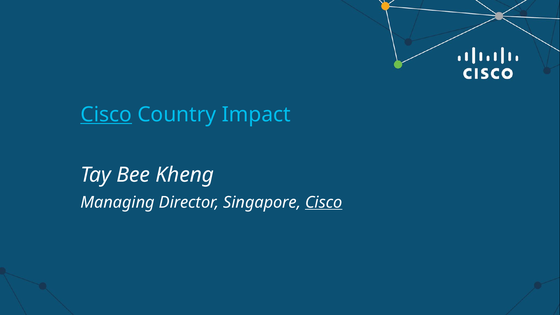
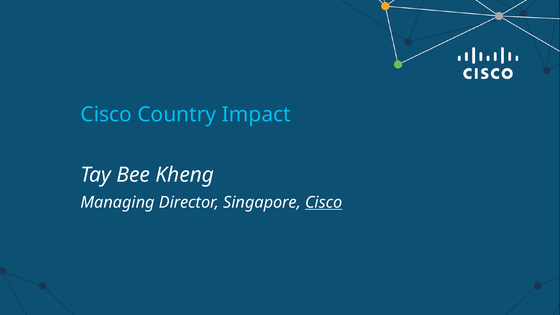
Cisco at (106, 114) underline: present -> none
